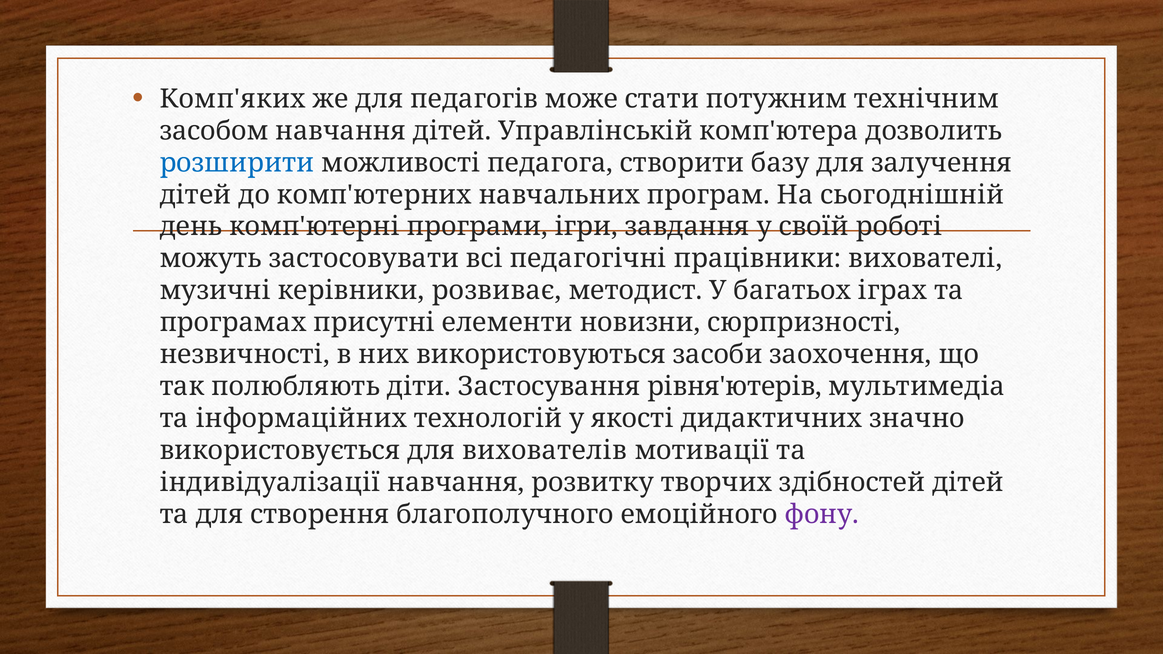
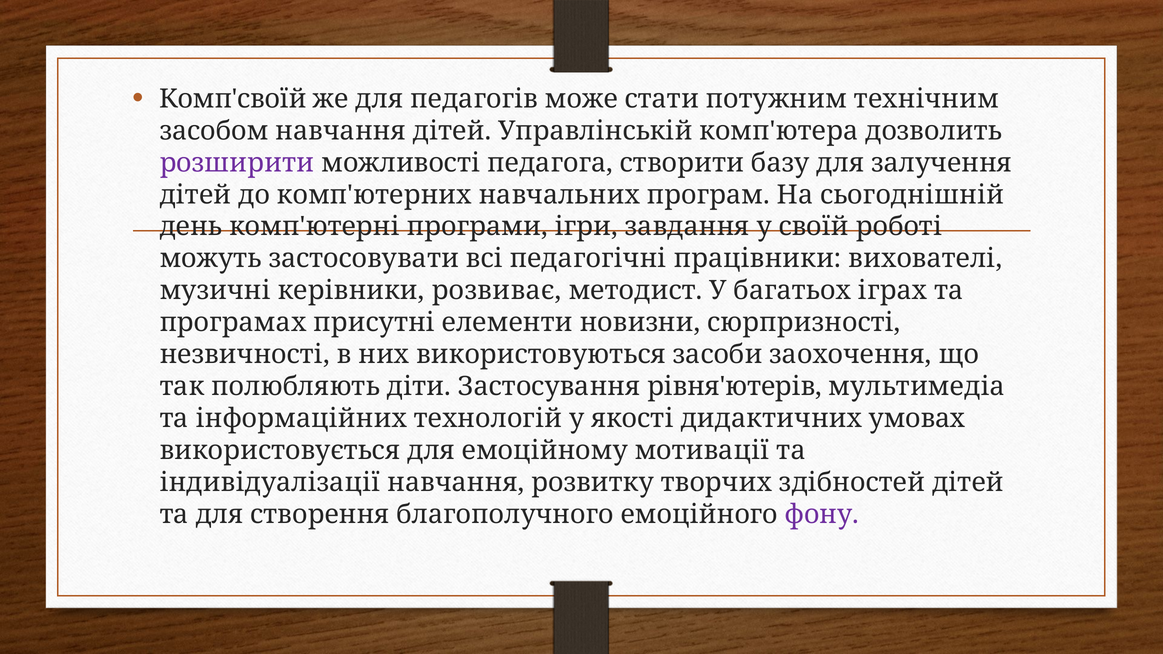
Комп'яких: Комп'яких -> Комп'своїй
розширити colour: blue -> purple
значно: значно -> умовах
вихователів: вихователів -> емоційному
